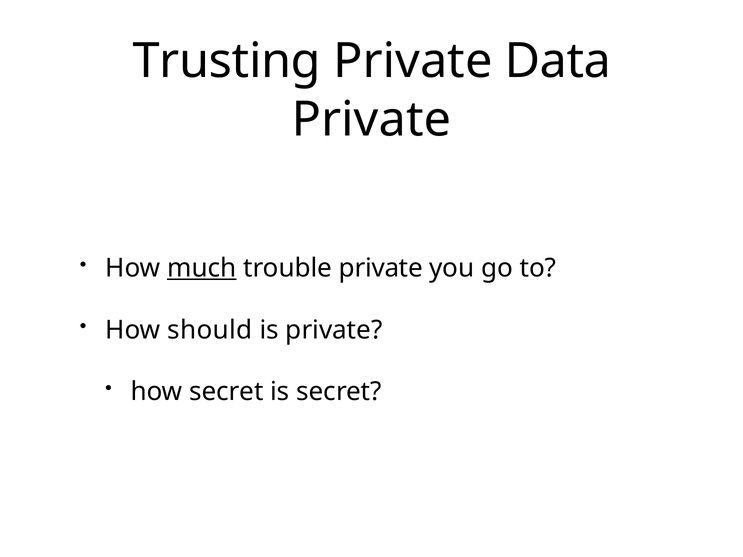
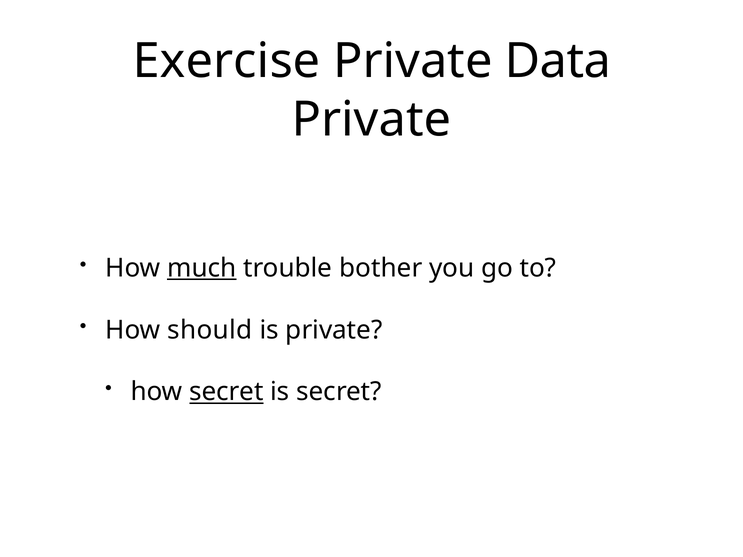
Trusting: Trusting -> Exercise
trouble private: private -> bother
secret at (226, 392) underline: none -> present
